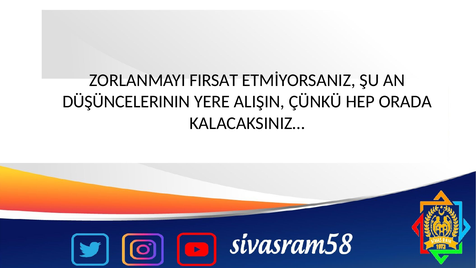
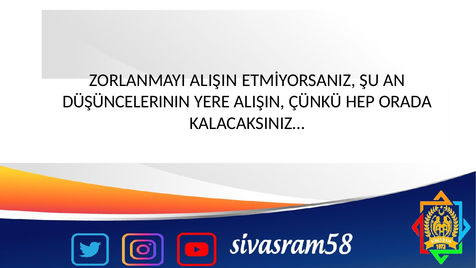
ZORLANMAYI FIRSAT: FIRSAT -> ALIŞIN
